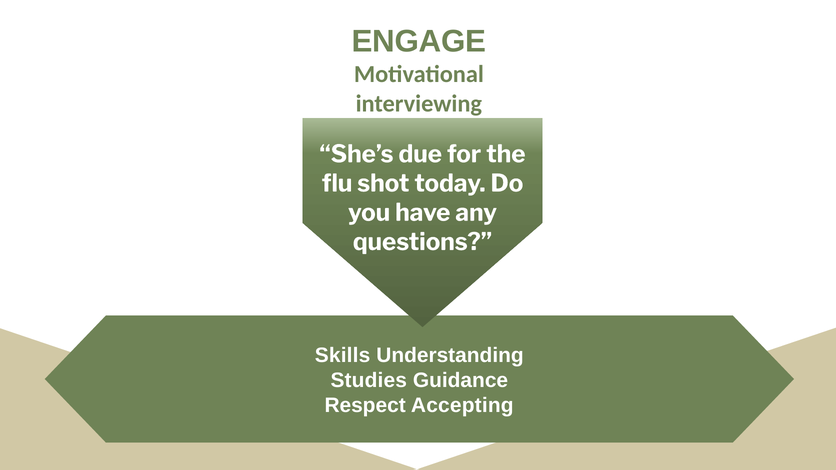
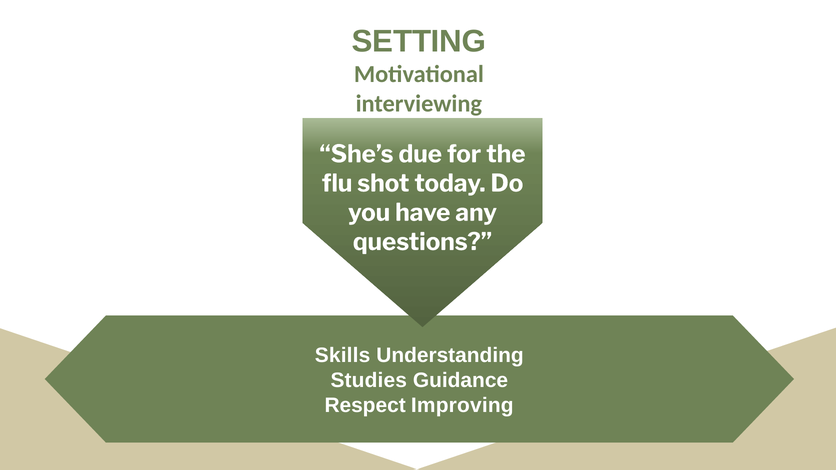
ENGAGE: ENGAGE -> SETTING
Accepting: Accepting -> Improving
